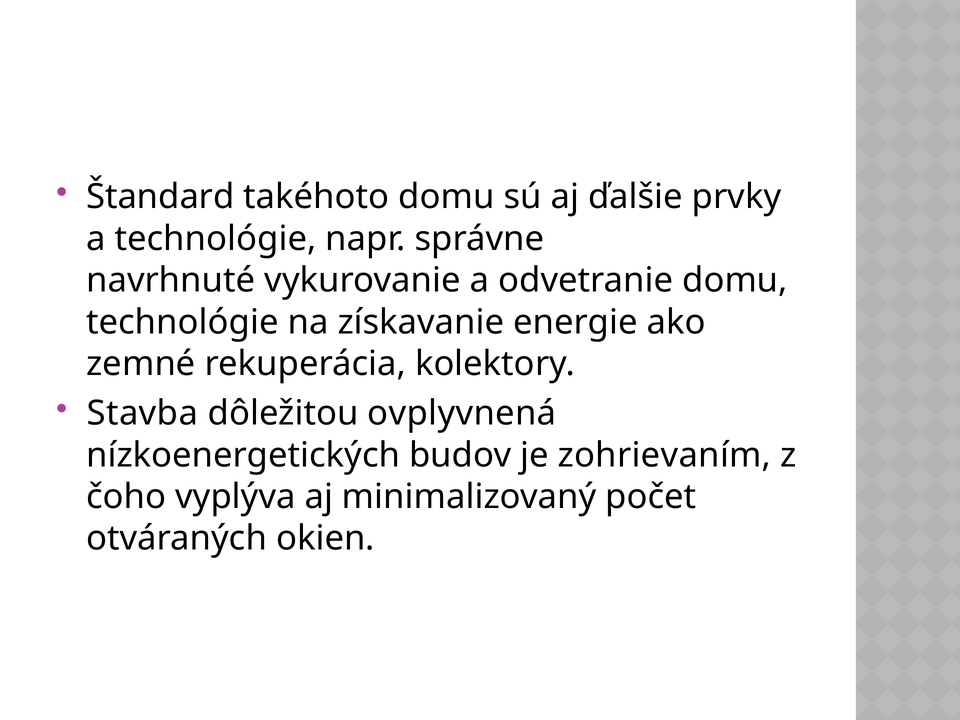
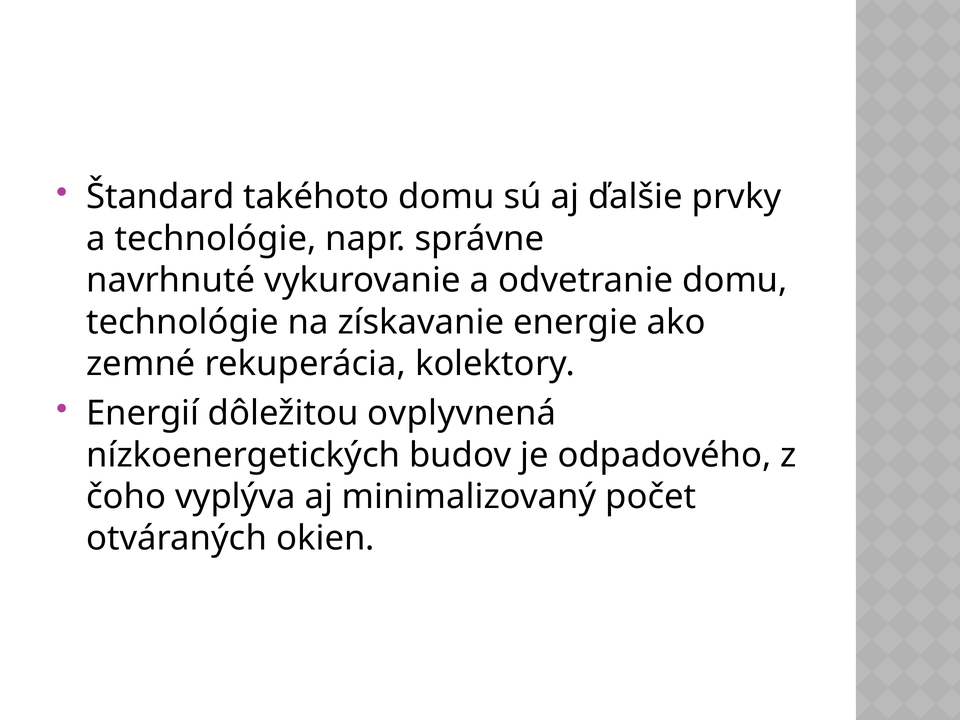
Stavba: Stavba -> Energií
zohrievaním: zohrievaním -> odpadového
